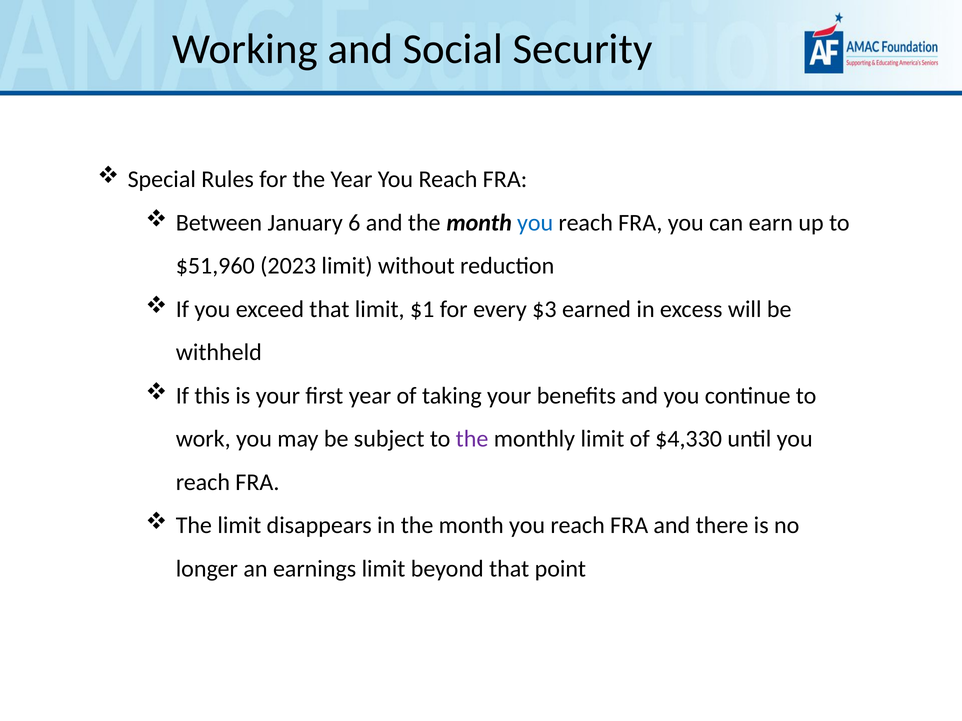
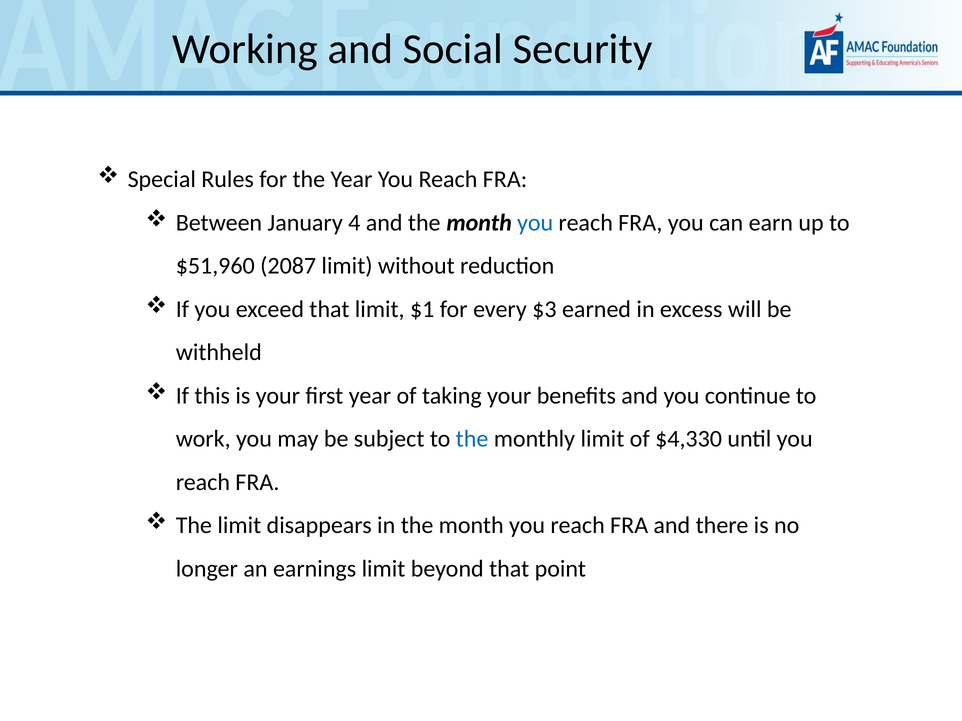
6: 6 -> 4
2023: 2023 -> 2087
the at (472, 439) colour: purple -> blue
